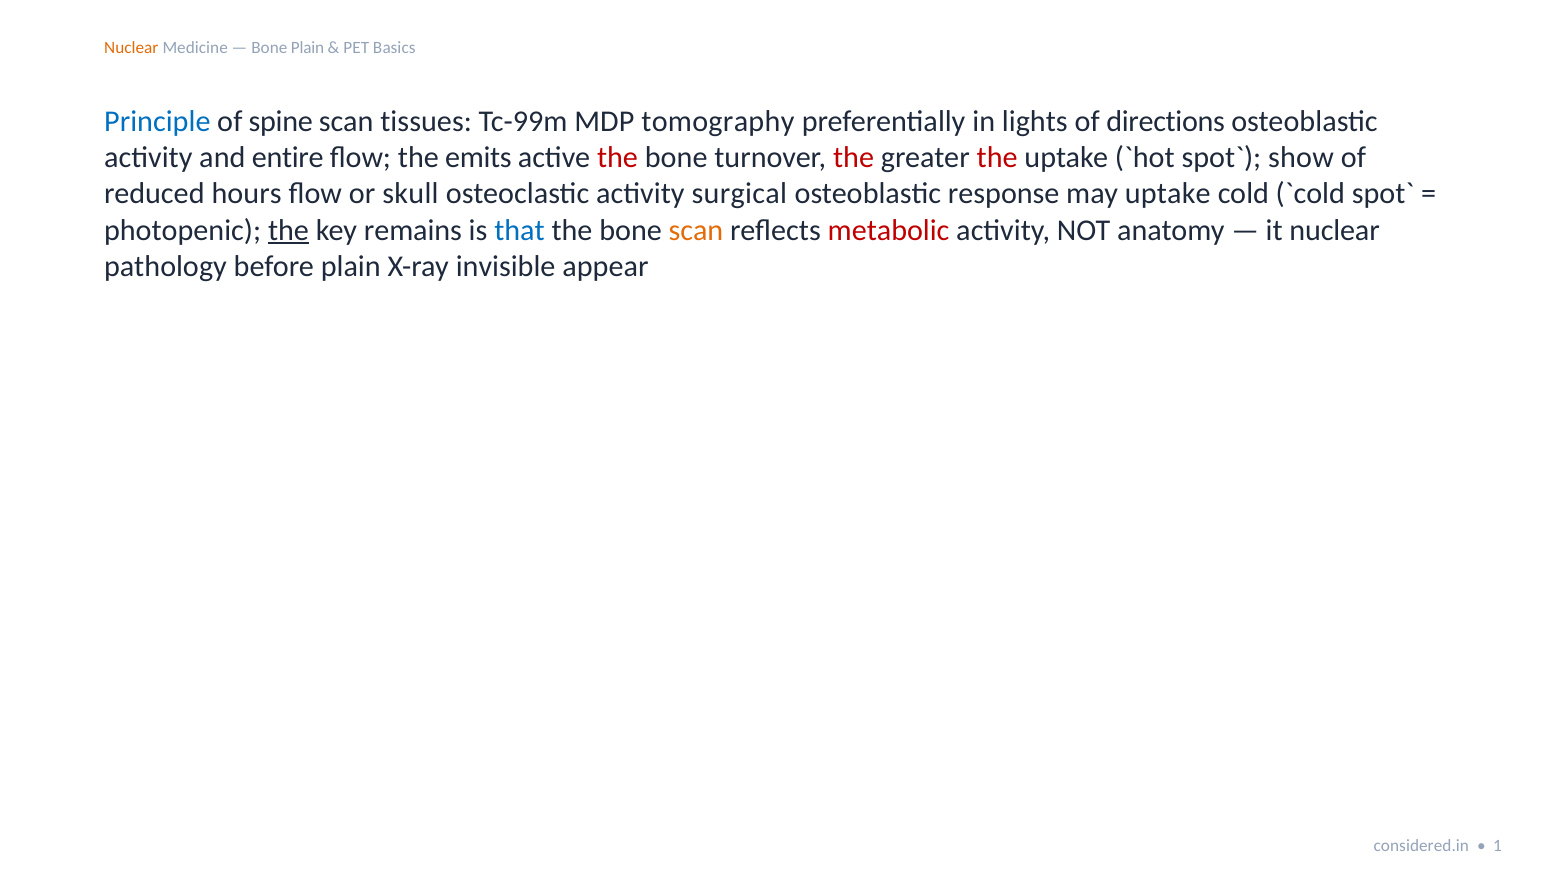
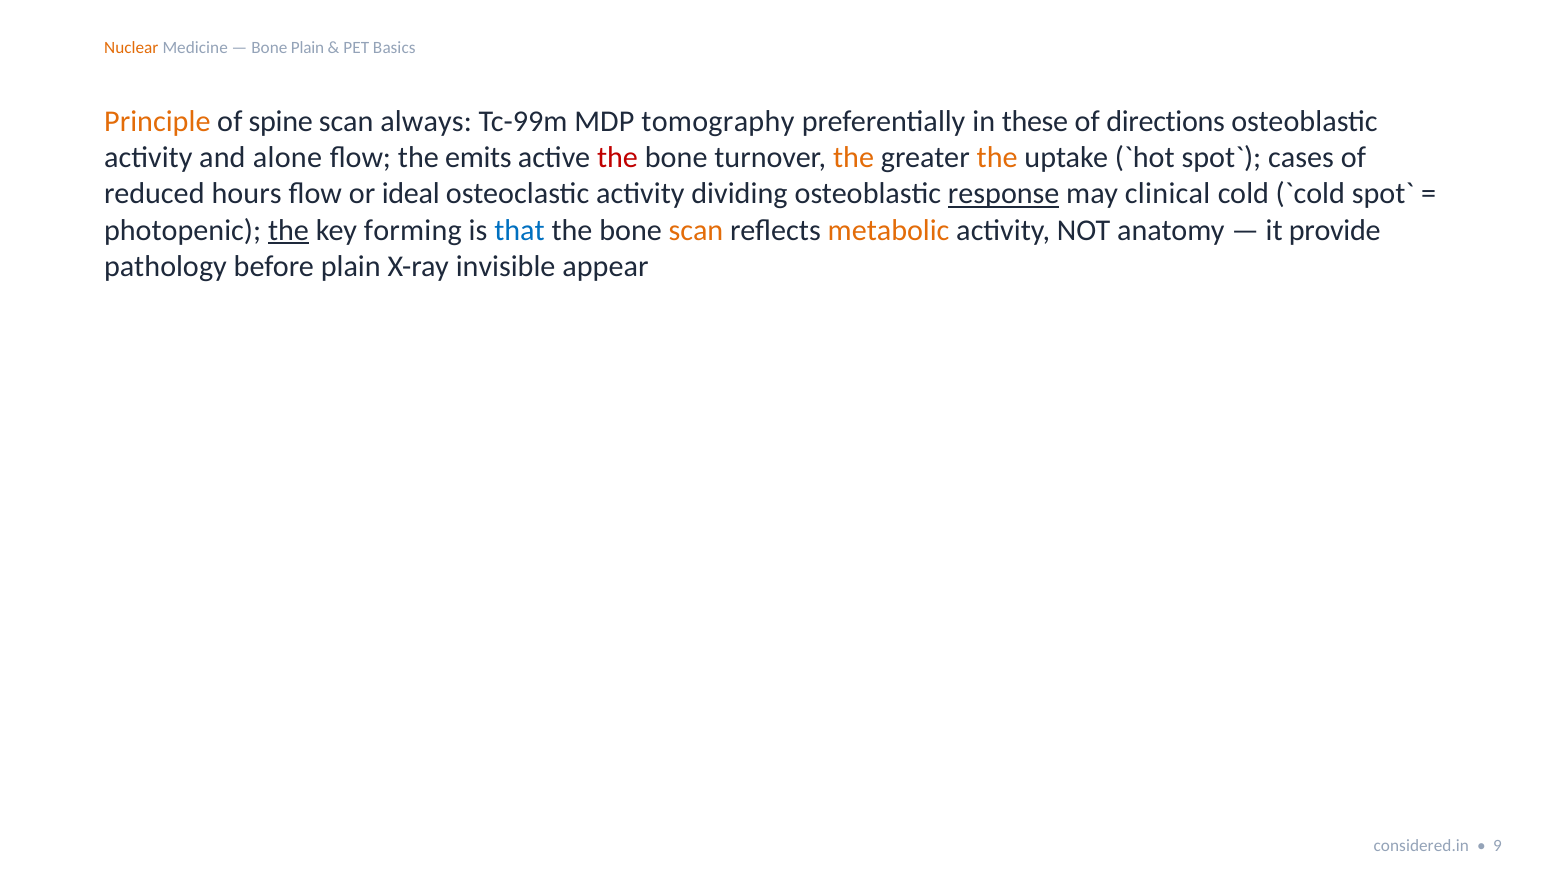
Principle colour: blue -> orange
tissues: tissues -> always
lights: lights -> these
entire: entire -> alone
the at (854, 158) colour: red -> orange
the at (997, 158) colour: red -> orange
show: show -> cases
skull: skull -> ideal
surgical: surgical -> dividing
response underline: none -> present
may uptake: uptake -> clinical
remains: remains -> forming
metabolic colour: red -> orange
it nuclear: nuclear -> provide
1: 1 -> 9
